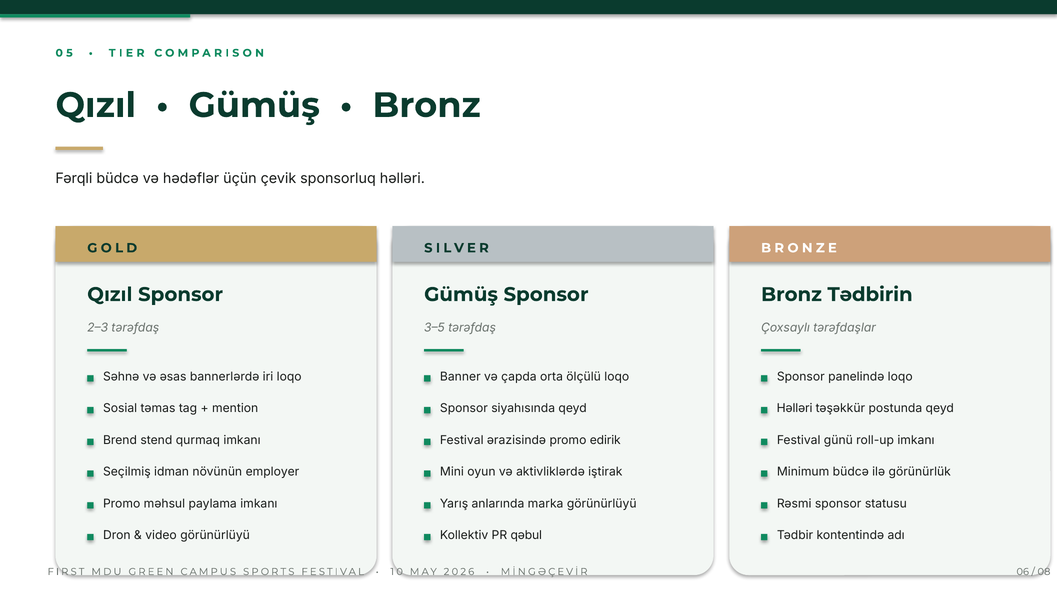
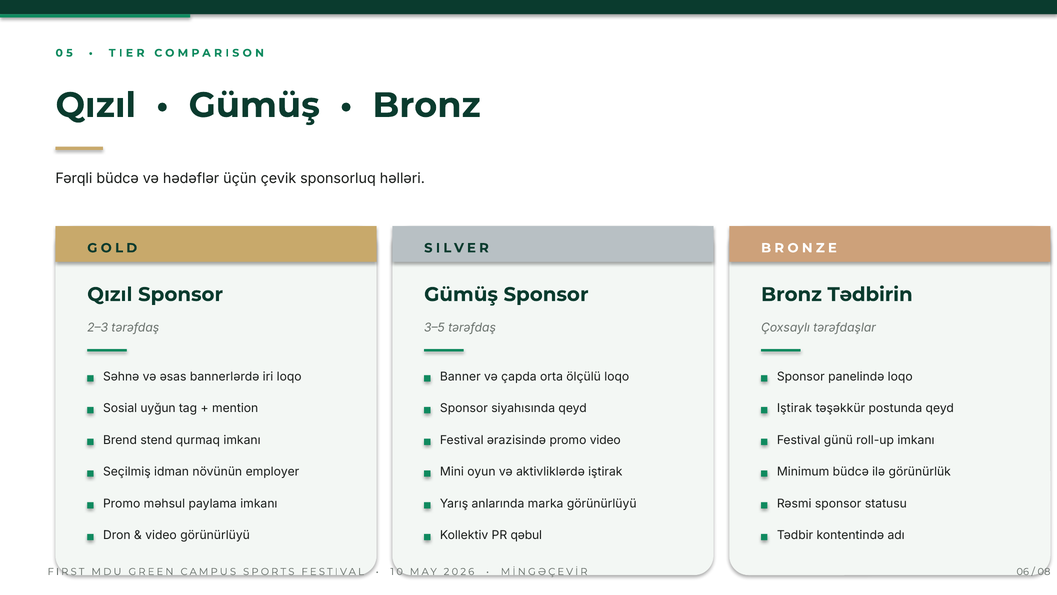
təmas: təmas -> uyğun
Həlləri at (795, 408): Həlləri -> Iştirak
promo edirik: edirik -> video
